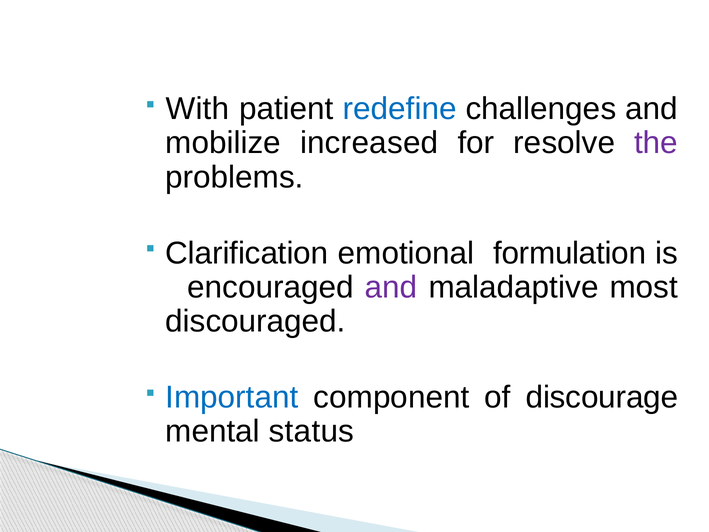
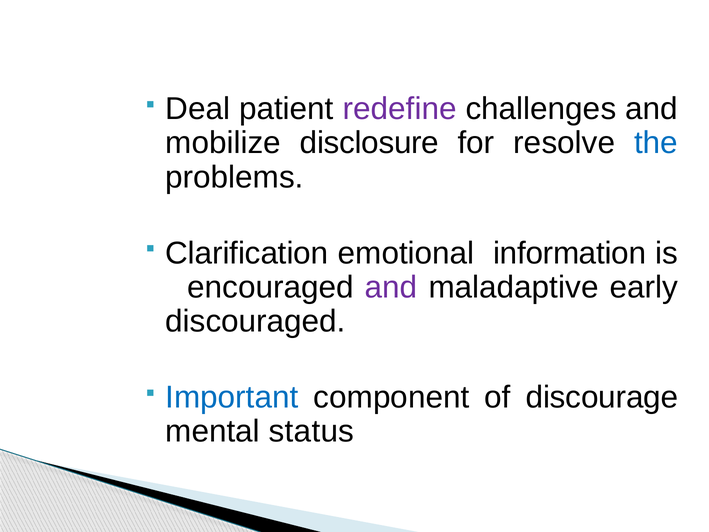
With: With -> Deal
redefine colour: blue -> purple
increased: increased -> disclosure
the colour: purple -> blue
formulation: formulation -> information
most: most -> early
